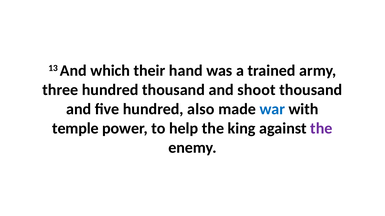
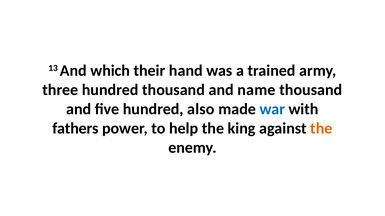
shoot: shoot -> name
temple: temple -> fathers
the at (321, 129) colour: purple -> orange
